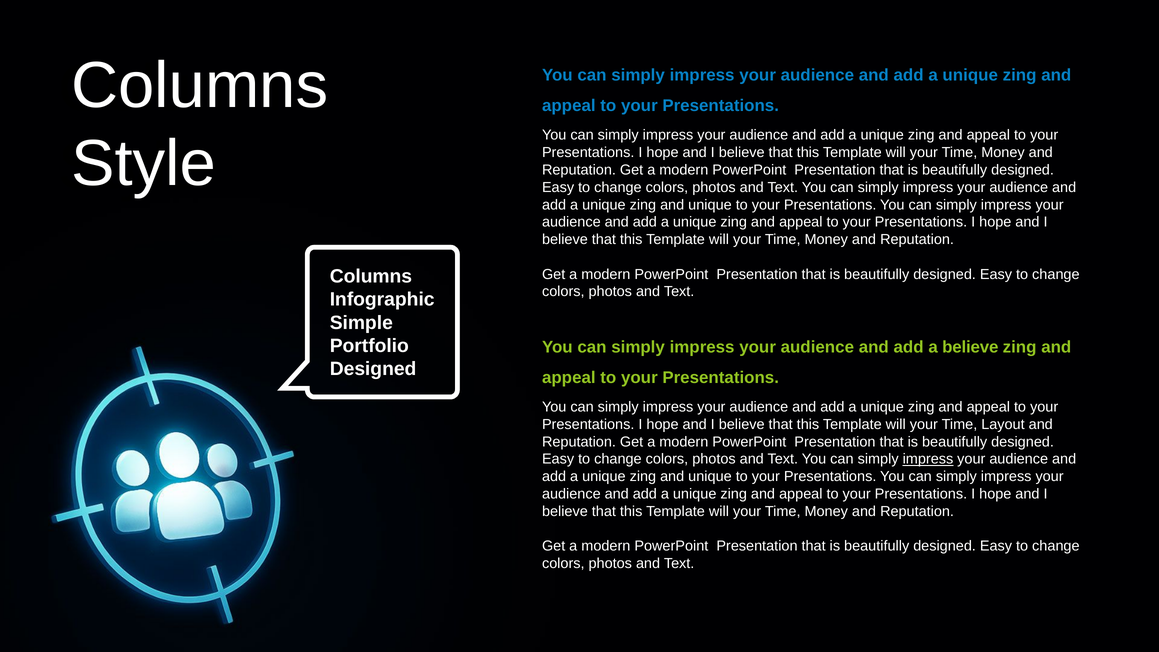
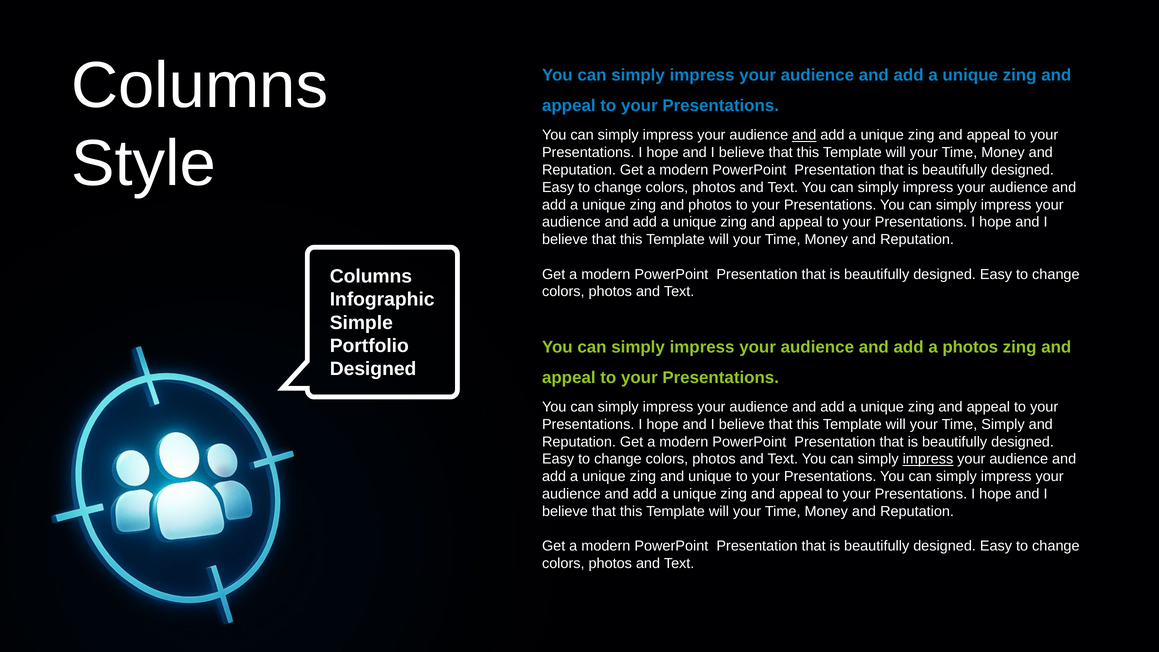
and at (804, 135) underline: none -> present
unique at (710, 205): unique -> photos
a believe: believe -> photos
Time Layout: Layout -> Simply
